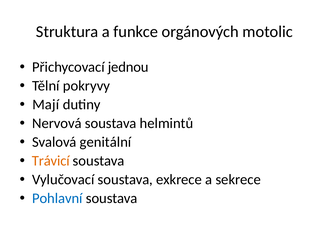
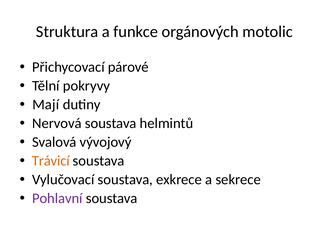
jednou: jednou -> párové
genitální: genitální -> vývojový
Pohlavní colour: blue -> purple
